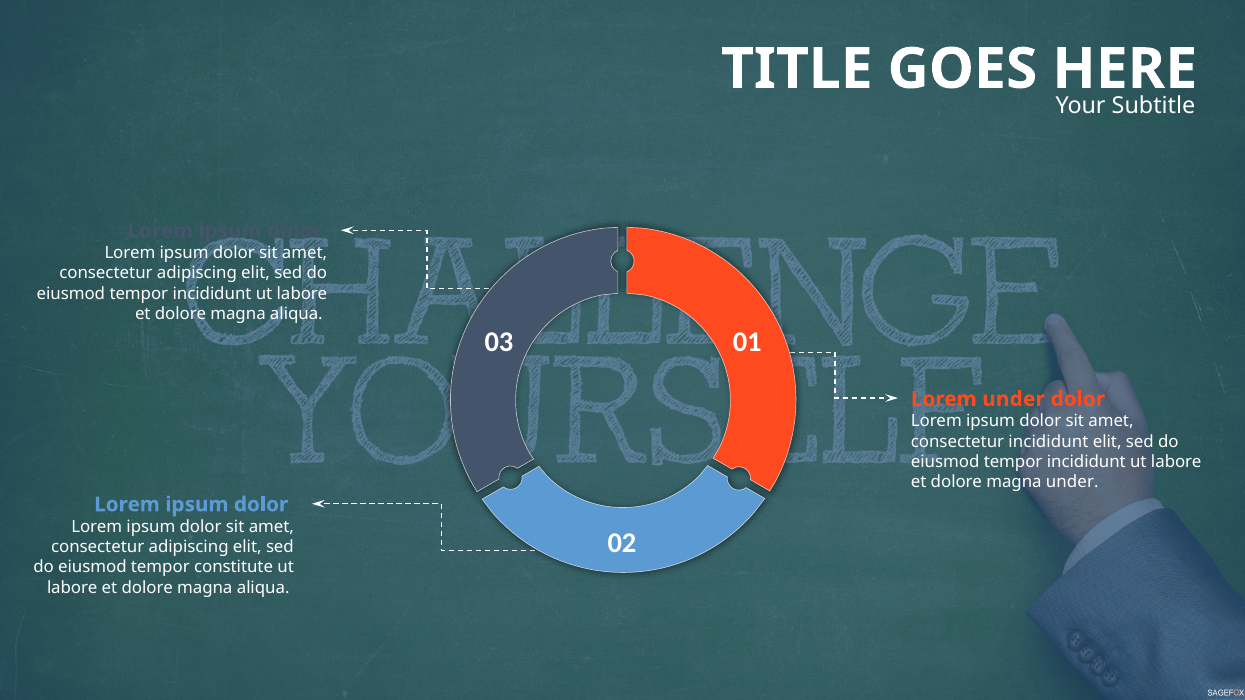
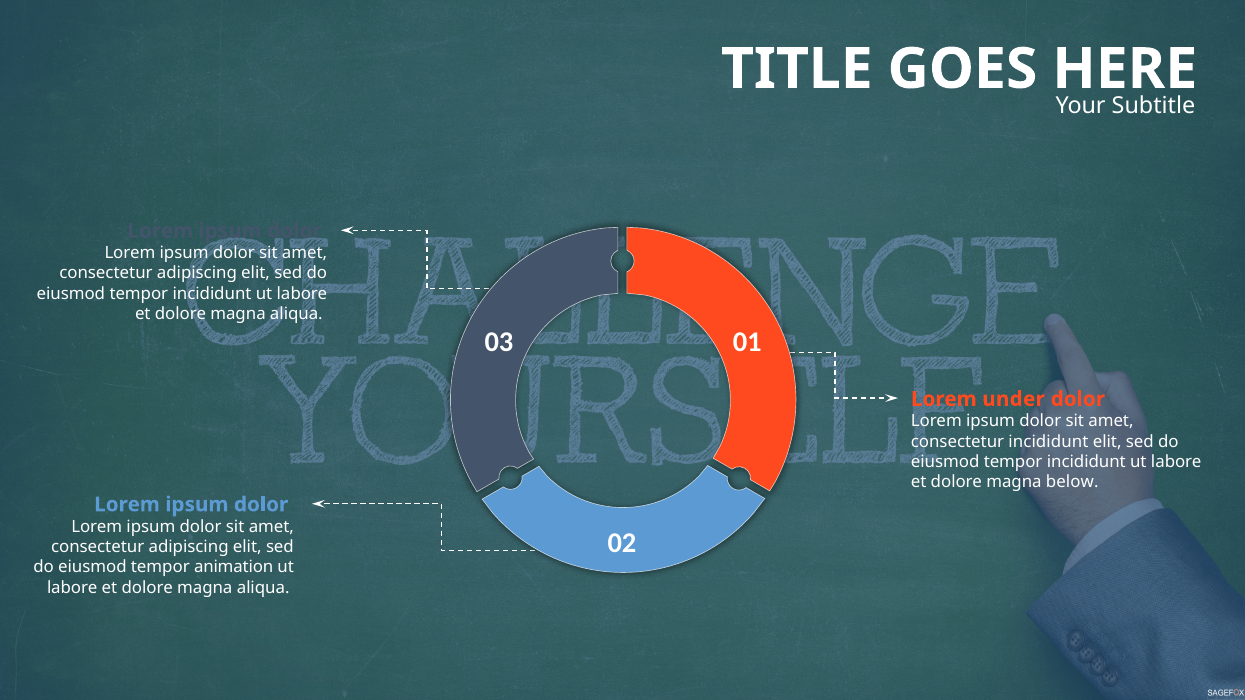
magna under: under -> below
constitute: constitute -> animation
